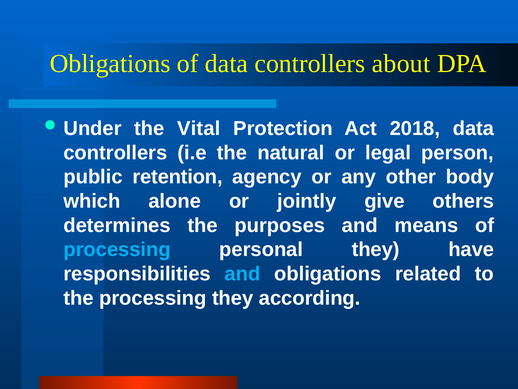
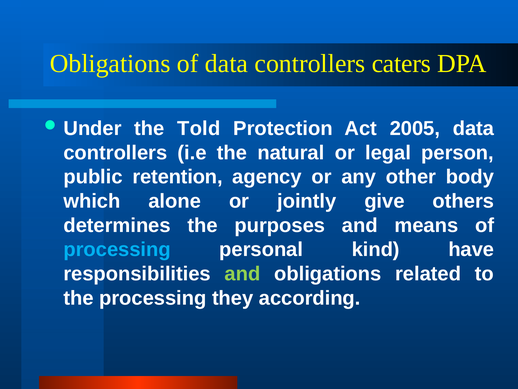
about: about -> caters
Vital: Vital -> Told
2018: 2018 -> 2005
personal they: they -> kind
and at (243, 273) colour: light blue -> light green
